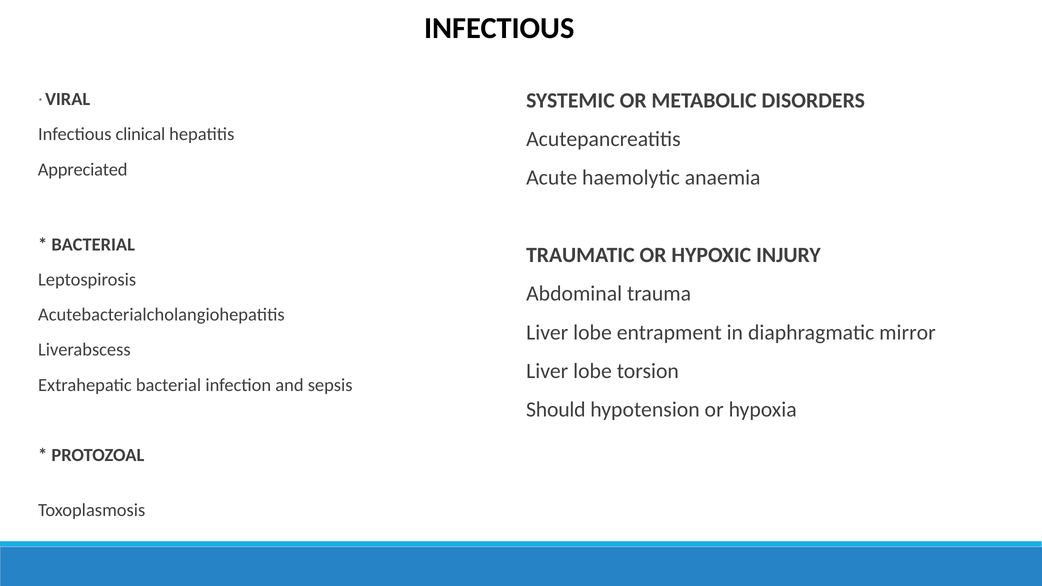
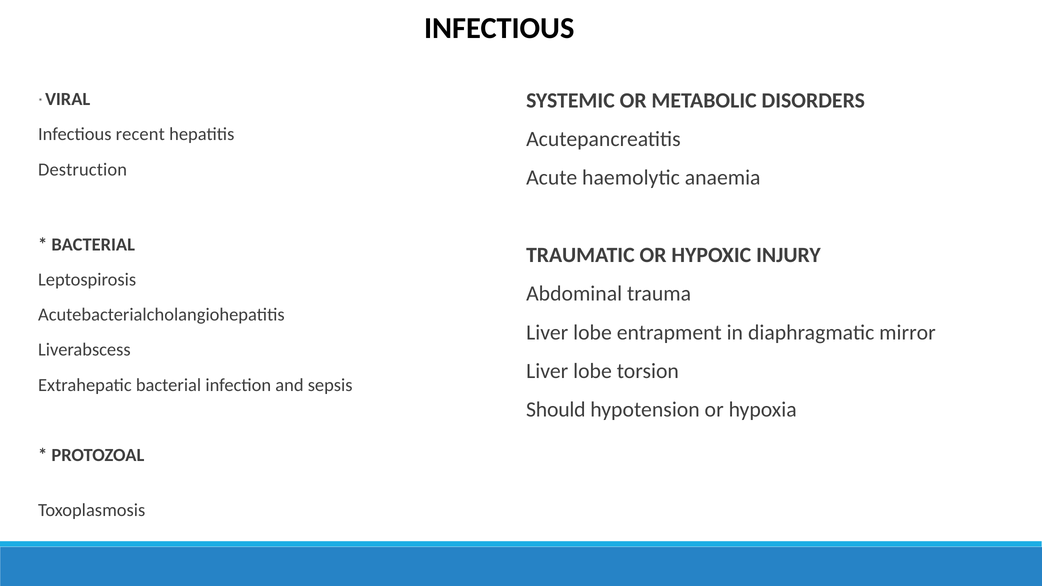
clinical: clinical -> recent
Appreciated: Appreciated -> Destruction
